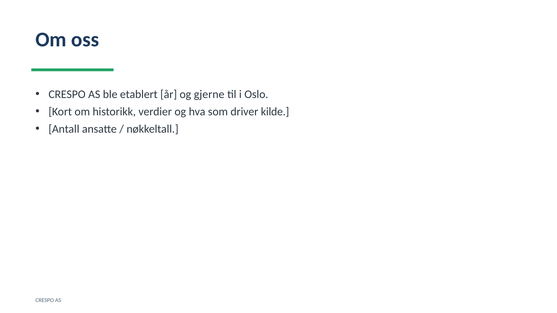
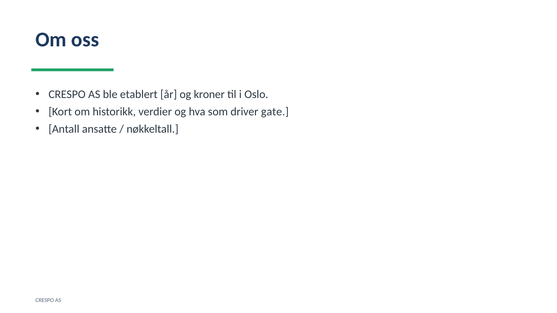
gjerne: gjerne -> kroner
kilde: kilde -> gate
